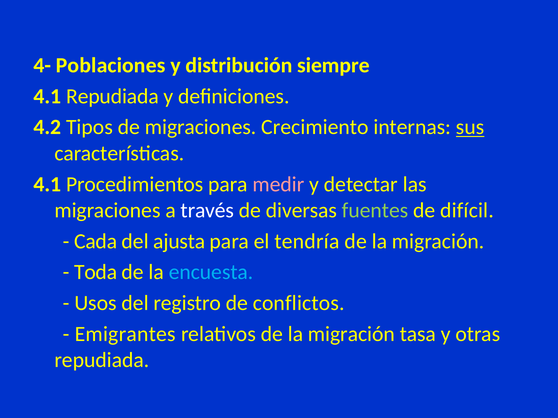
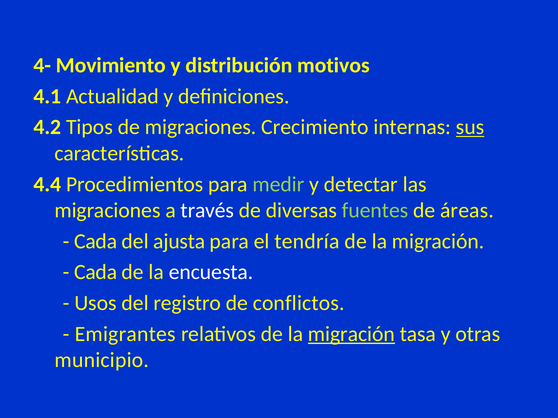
Poblaciones: Poblaciones -> Movimiento
siempre: siempre -> motivos
4.1 Repudiada: Repudiada -> Actualidad
4.1 at (47, 184): 4.1 -> 4.4
medir colour: pink -> light green
difícil: difícil -> áreas
Toda at (96, 272): Toda -> Cada
encuesta colour: light blue -> white
migración at (351, 335) underline: none -> present
repudiada at (102, 361): repudiada -> municipio
